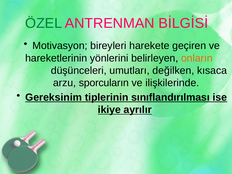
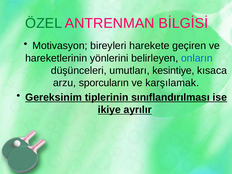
onların colour: orange -> blue
değilken: değilken -> kesintiye
ilişkilerinde: ilişkilerinde -> karşılamak
